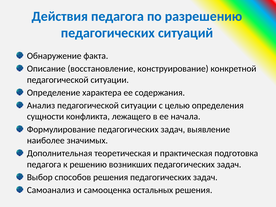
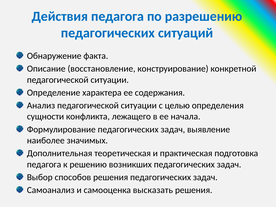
остальных: остальных -> высказать
